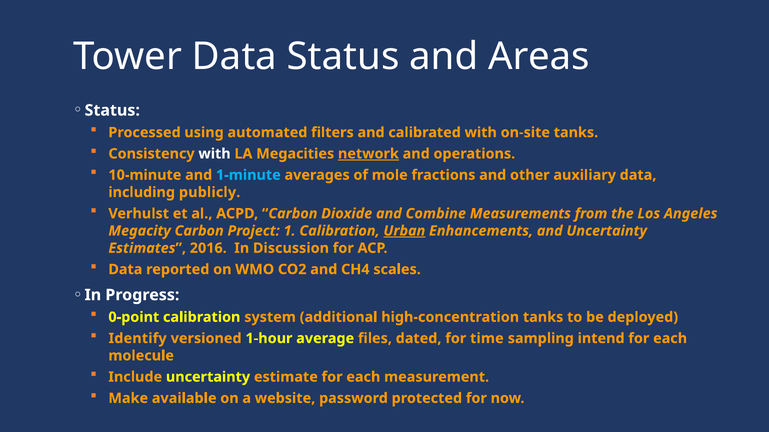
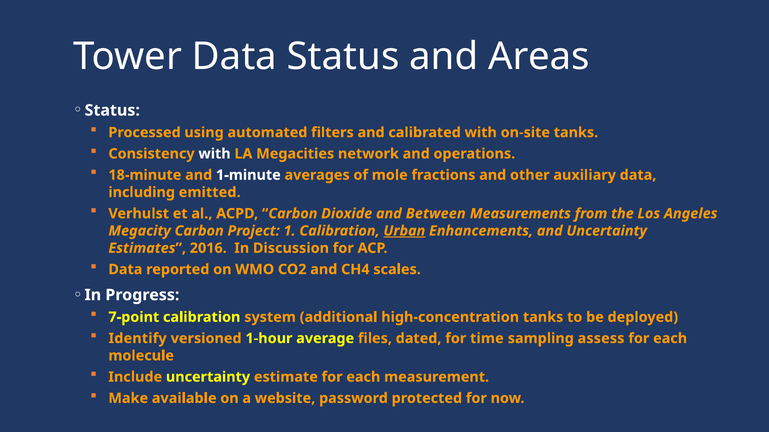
network underline: present -> none
10-minute: 10-minute -> 18-minute
1-minute colour: light blue -> white
publicly: publicly -> emitted
Combine: Combine -> Between
0-point: 0-point -> 7-point
intend: intend -> assess
